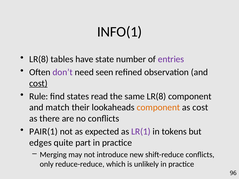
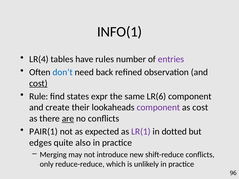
LR(8 at (39, 59): LR(8 -> LR(4
state: state -> rules
don’t colour: purple -> blue
seen: seen -> back
read: read -> expr
same LR(8: LR(8 -> LR(6
match: match -> create
component at (158, 108) colour: orange -> purple
are underline: none -> present
tokens: tokens -> dotted
part: part -> also
